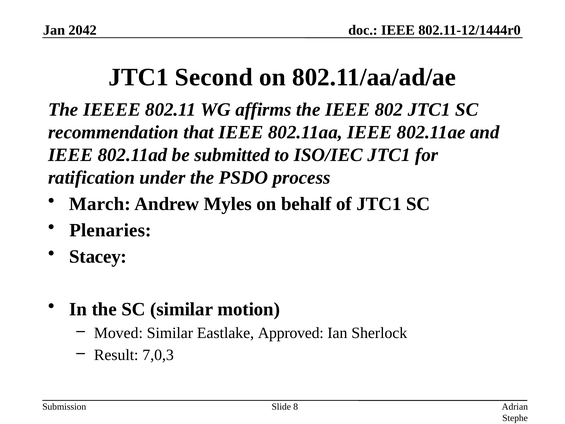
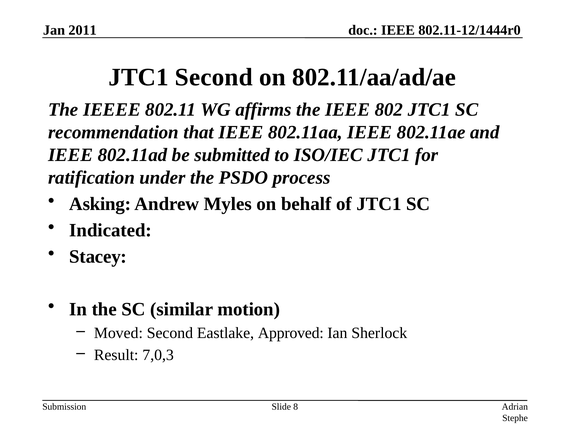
2042: 2042 -> 2011
March: March -> Asking
Plenaries: Plenaries -> Indicated
Moved Similar: Similar -> Second
